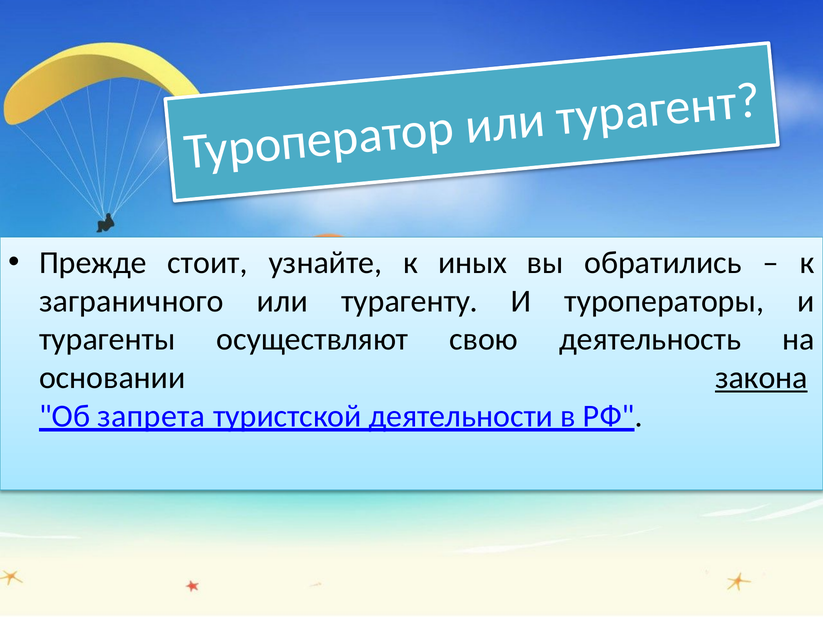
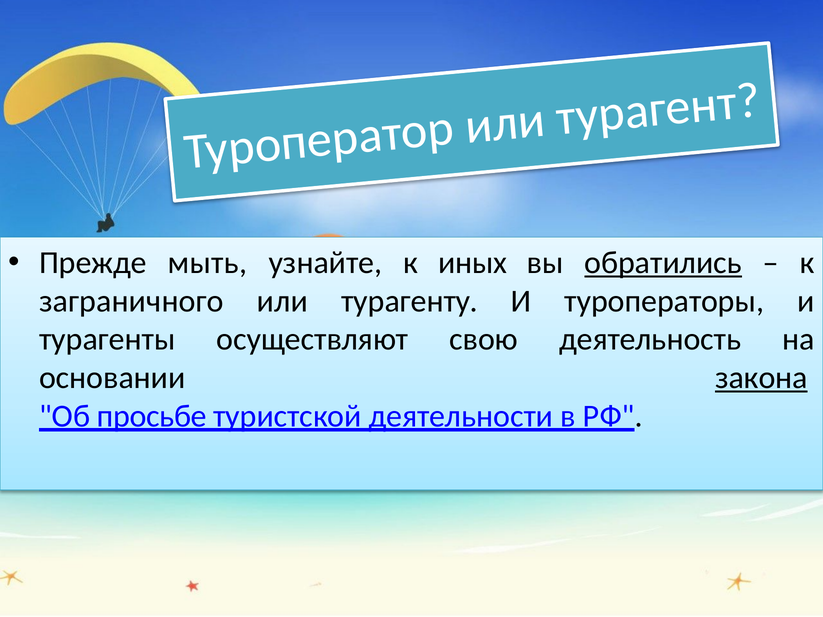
стоит: стоит -> мыть
обратились underline: none -> present
запрета: запрета -> просьбе
